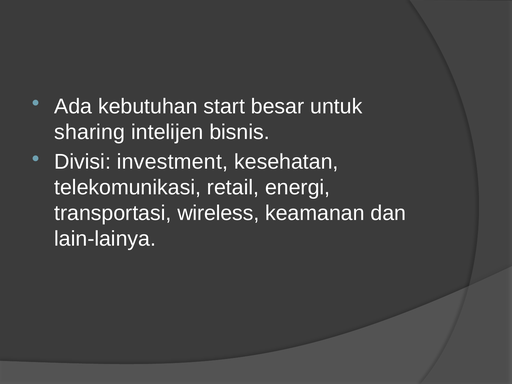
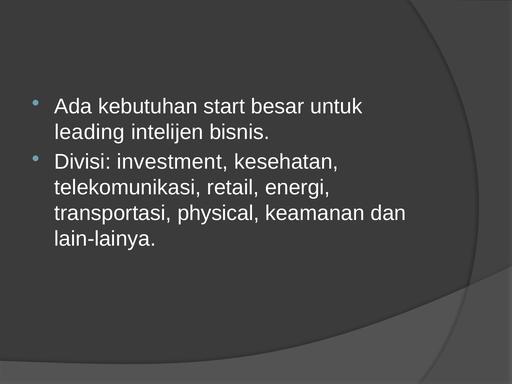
sharing: sharing -> leading
wireless: wireless -> physical
